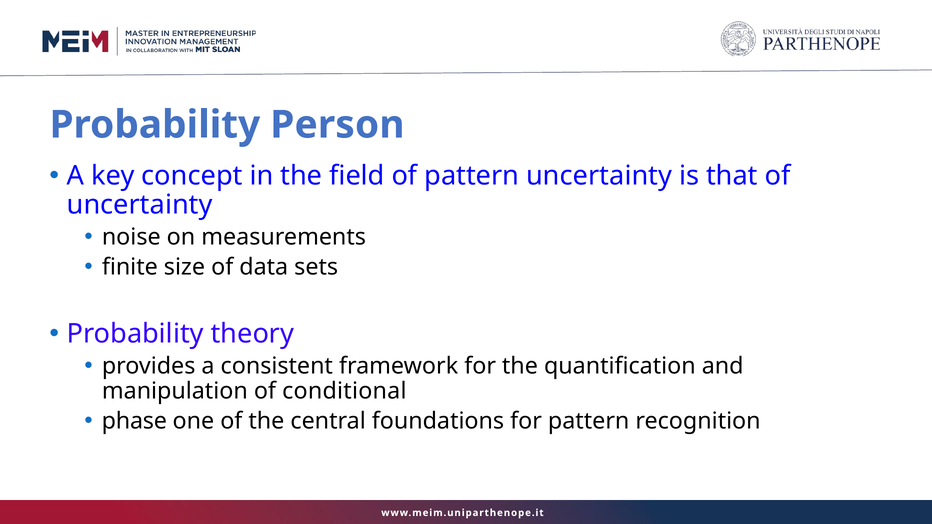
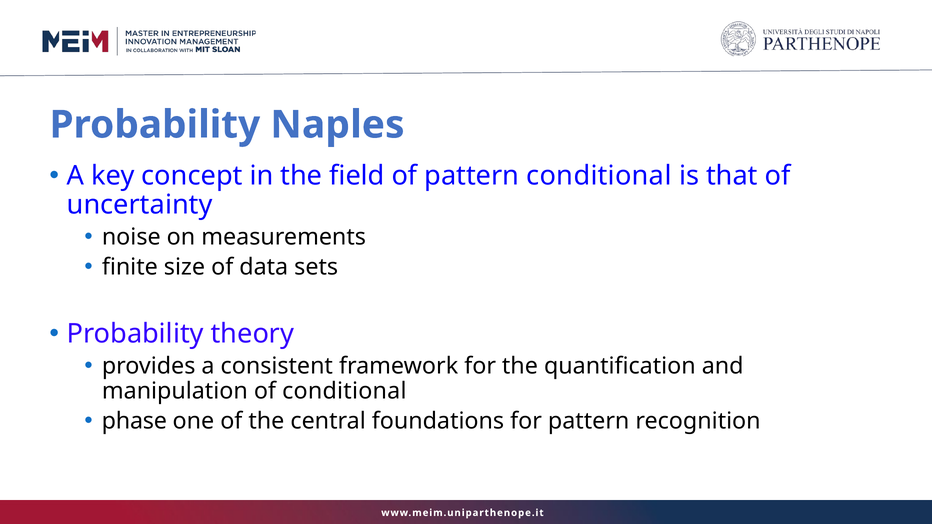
Person: Person -> Naples
pattern uncertainty: uncertainty -> conditional
